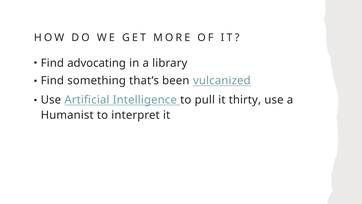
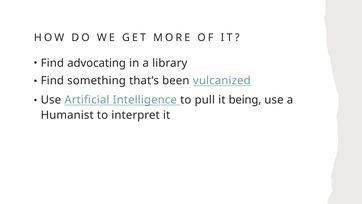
thirty: thirty -> being
